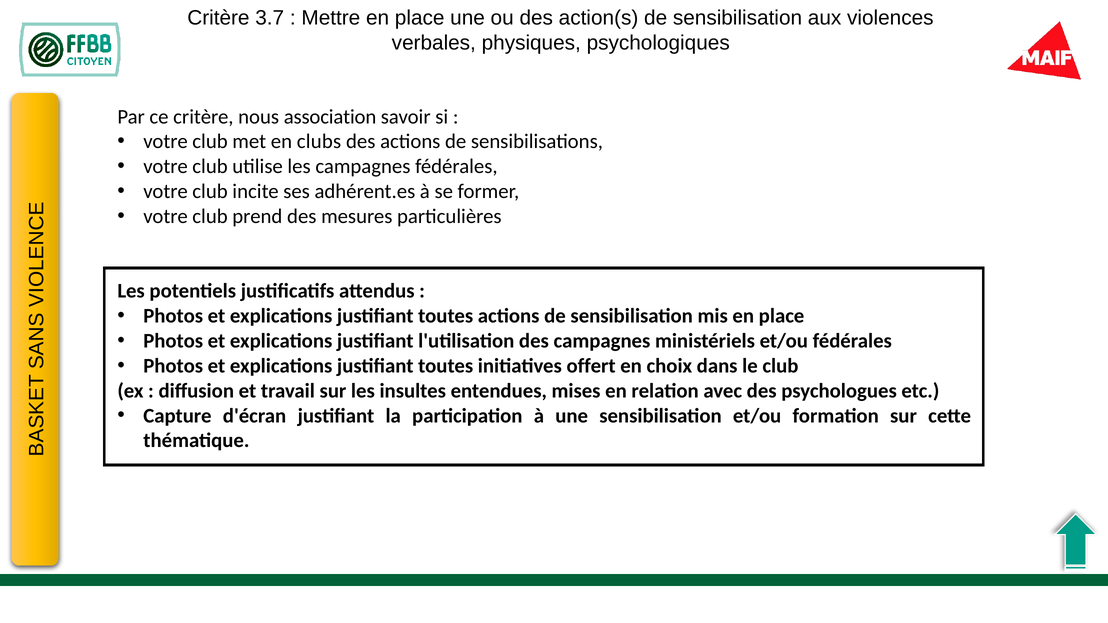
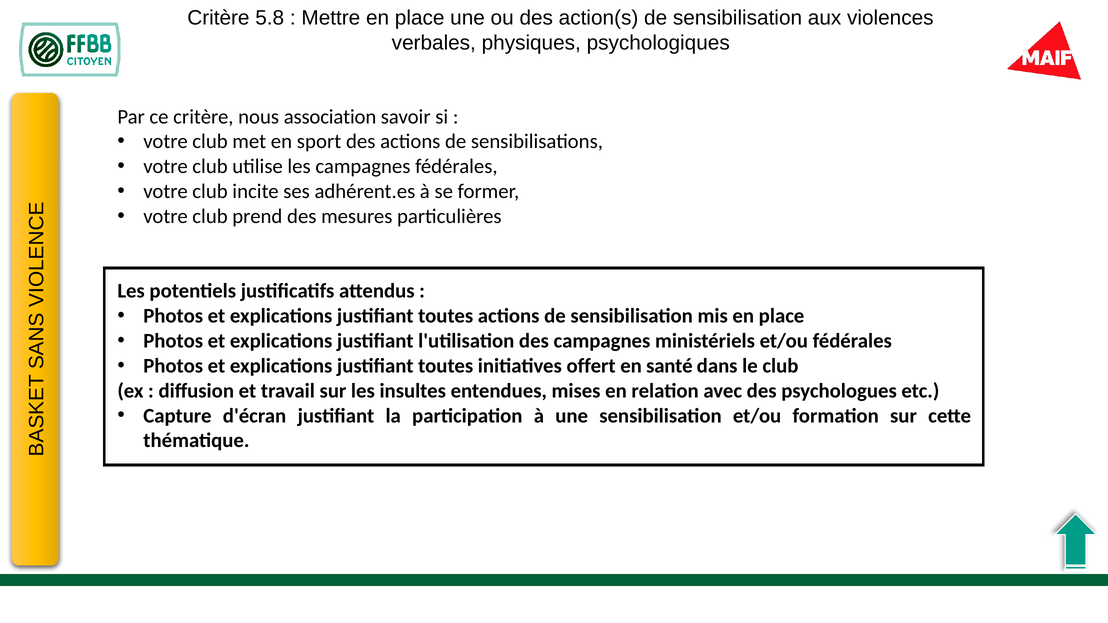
3.7: 3.7 -> 5.8
clubs: clubs -> sport
choix: choix -> santé
